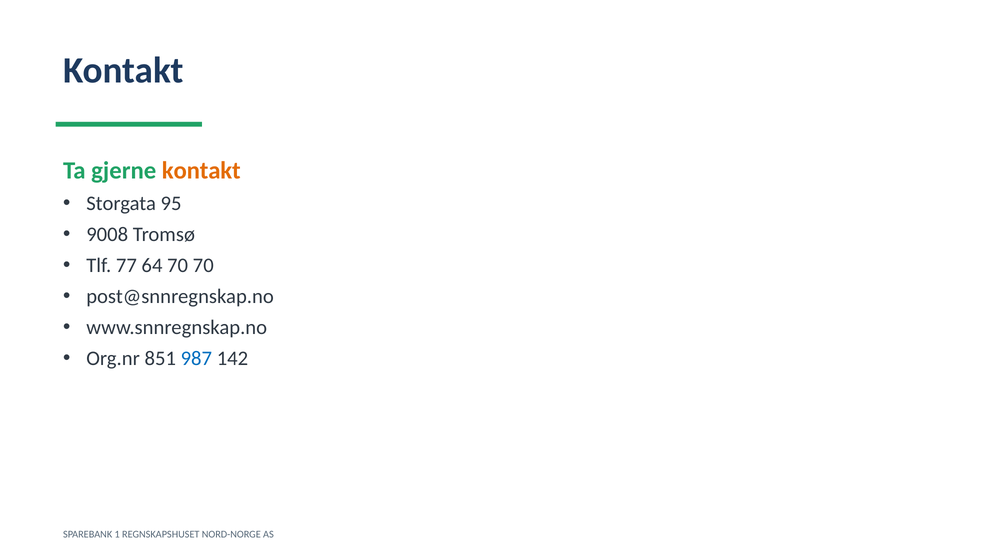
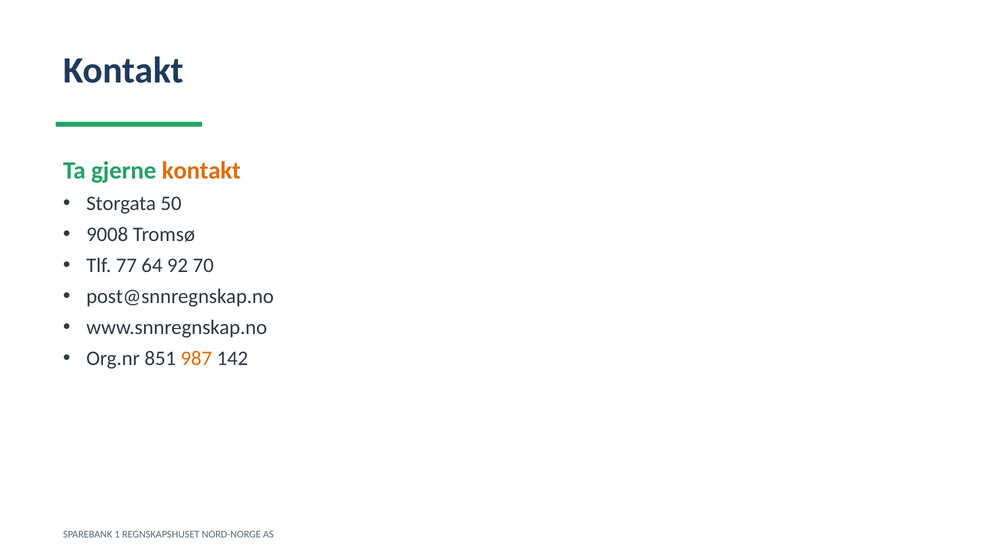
95: 95 -> 50
64 70: 70 -> 92
987 colour: blue -> orange
